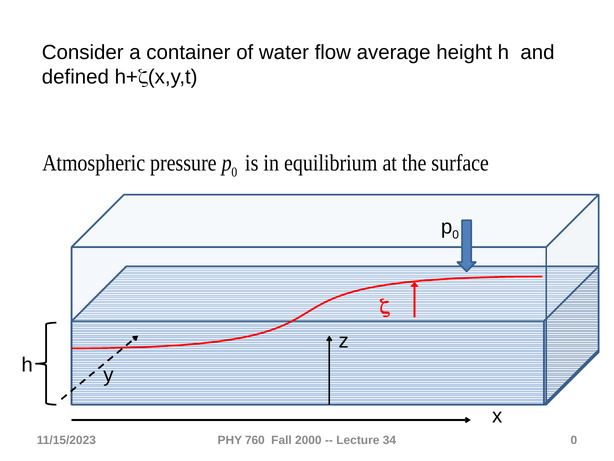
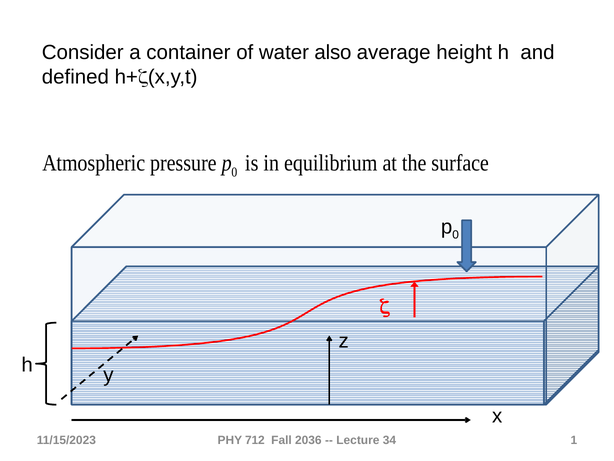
flow: flow -> also
760: 760 -> 712
2000: 2000 -> 2036
34 0: 0 -> 1
